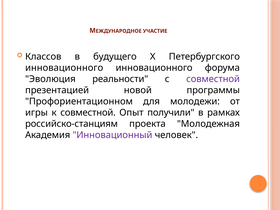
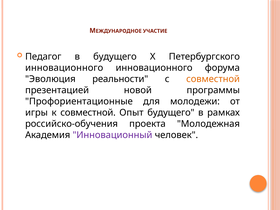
Классов: Классов -> Педагог
совместной at (213, 79) colour: purple -> orange
Профориентационном: Профориентационном -> Профориентационные
Опыт получили: получили -> будущего
российско-станциям: российско-станциям -> российско-обучения
